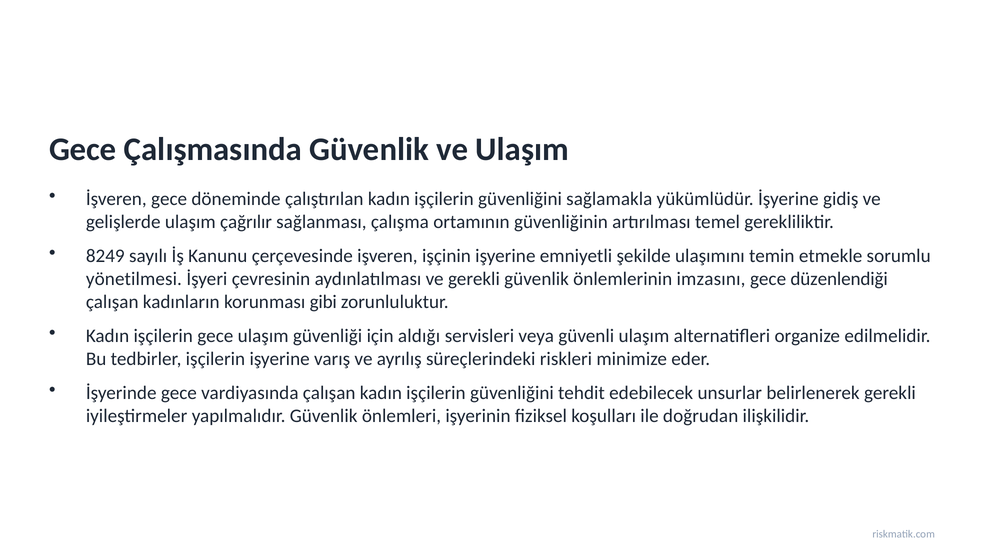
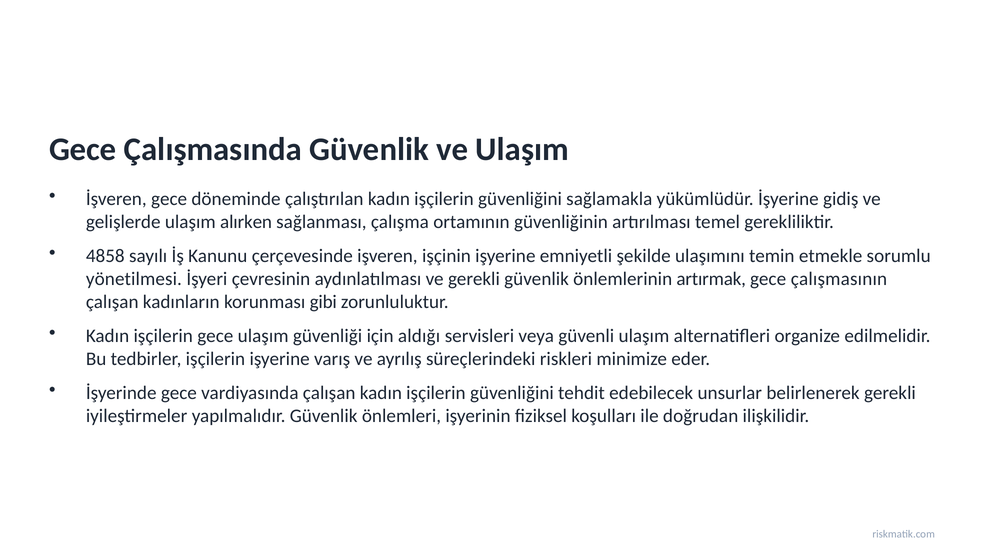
çağrılır: çağrılır -> alırken
8249: 8249 -> 4858
imzasını: imzasını -> artırmak
düzenlendiği: düzenlendiği -> çalışmasının
